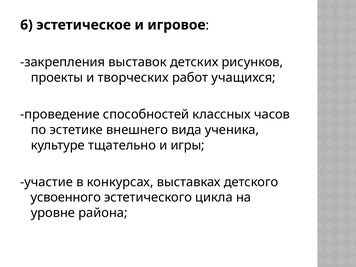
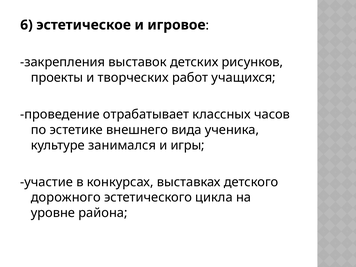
способностей: способностей -> отрабатывает
тщательно: тщательно -> занимался
усвоенного: усвоенного -> дорожного
